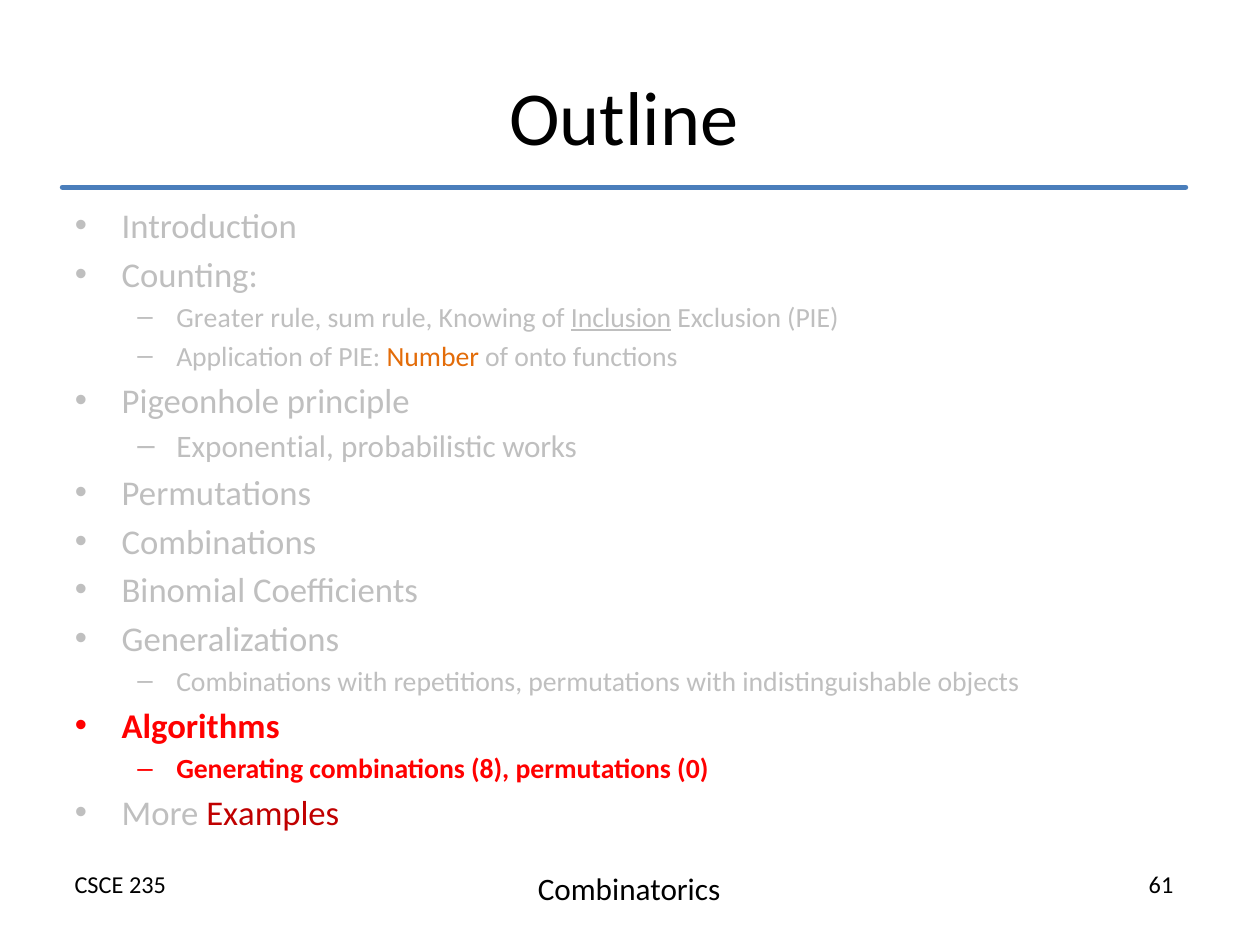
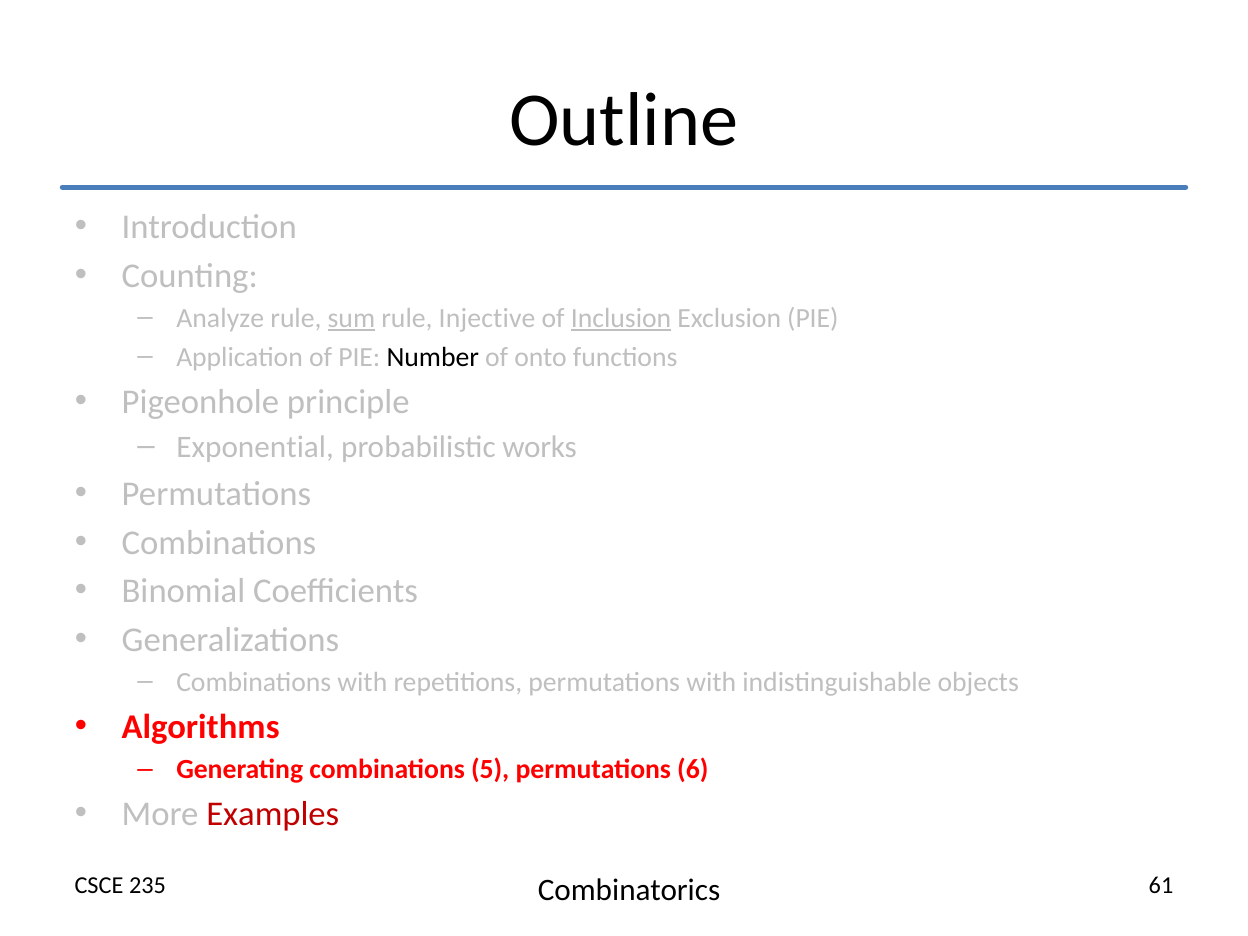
Greater: Greater -> Analyze
sum underline: none -> present
Knowing: Knowing -> Injective
Number colour: orange -> black
8: 8 -> 5
0: 0 -> 6
